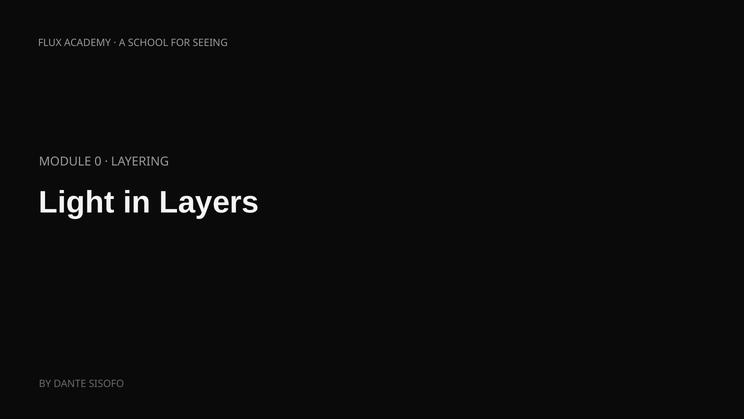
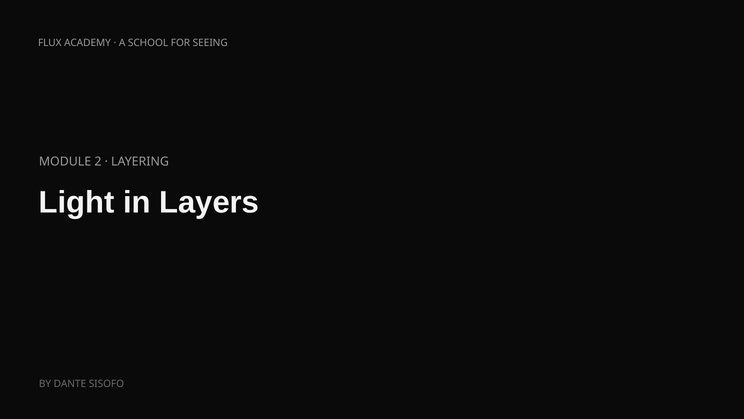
0: 0 -> 2
